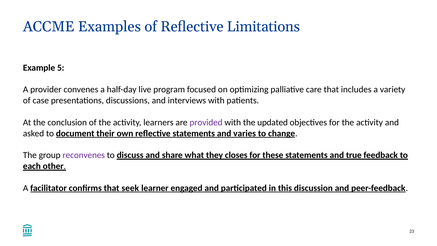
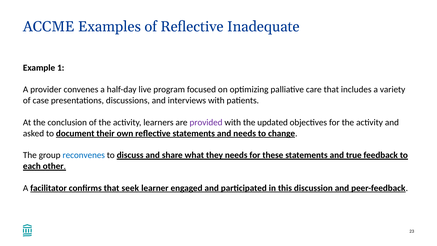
Limitations: Limitations -> Inadequate
5: 5 -> 1
and varies: varies -> needs
reconvenes colour: purple -> blue
they closes: closes -> needs
